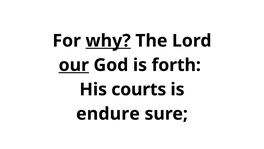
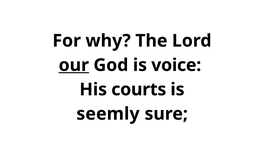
why underline: present -> none
forth: forth -> voice
endure: endure -> seemly
